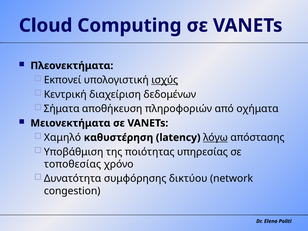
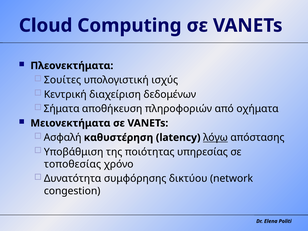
Εκπονεί: Εκπονεί -> Σουίτες
ισχύς underline: present -> none
Χαμηλό: Χαμηλό -> Ασφαλή
